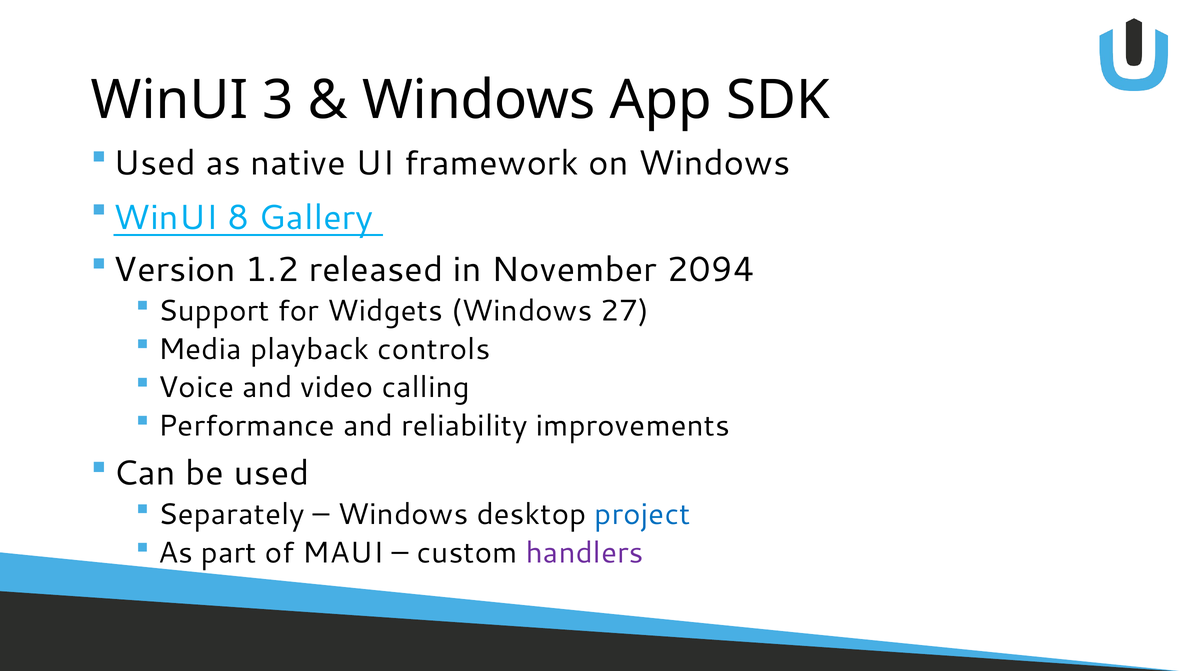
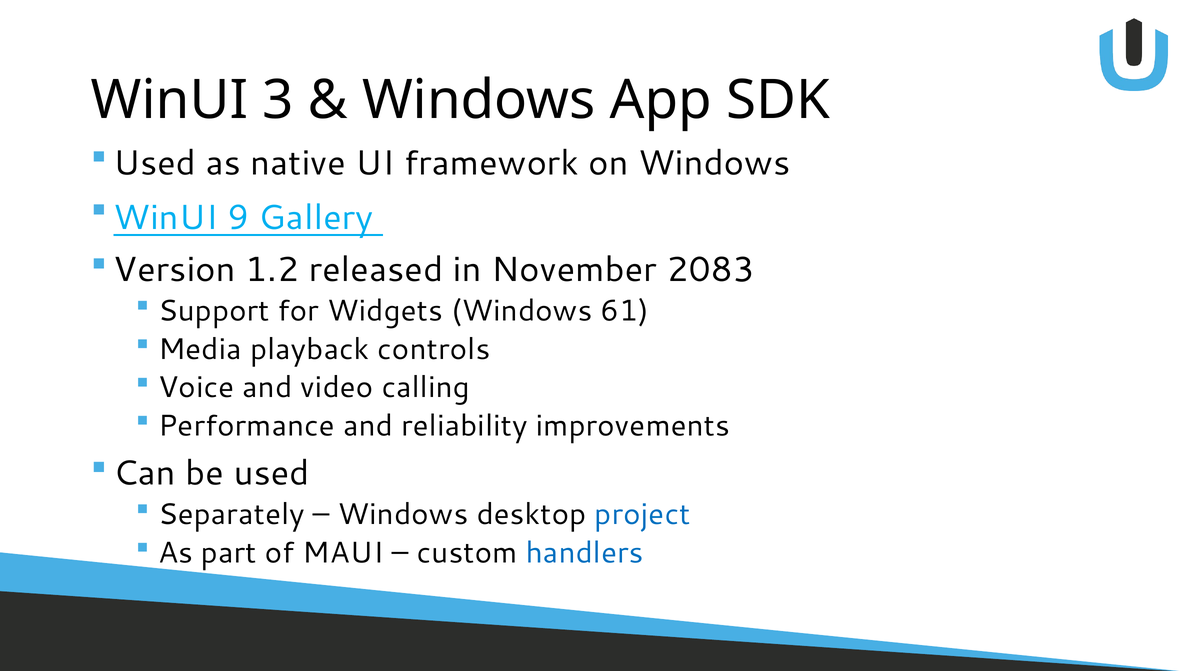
8: 8 -> 9
2094: 2094 -> 2083
27: 27 -> 61
handlers colour: purple -> blue
